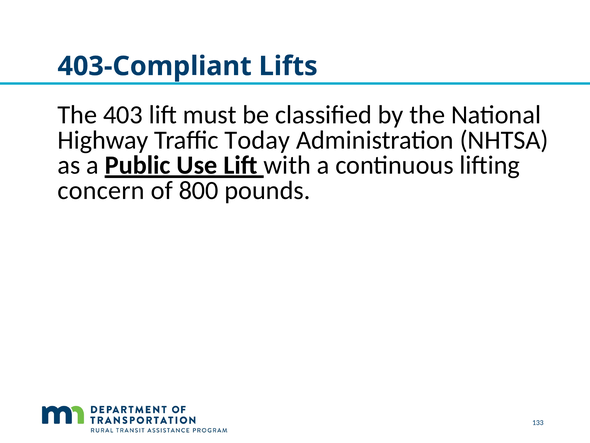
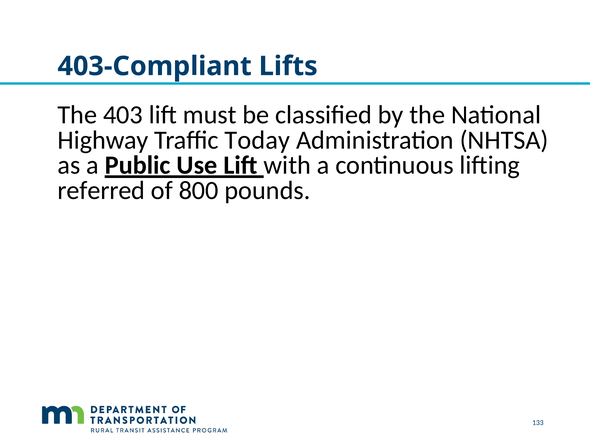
concern: concern -> referred
